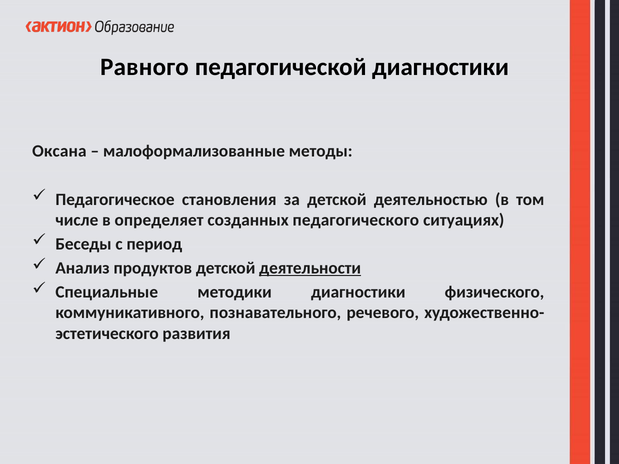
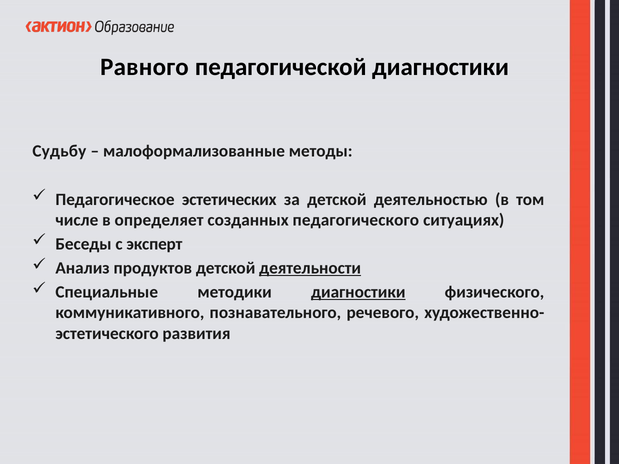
Оксана: Оксана -> Судьбу
становления: становления -> эстетических
период: период -> эксперт
диагностики at (358, 292) underline: none -> present
